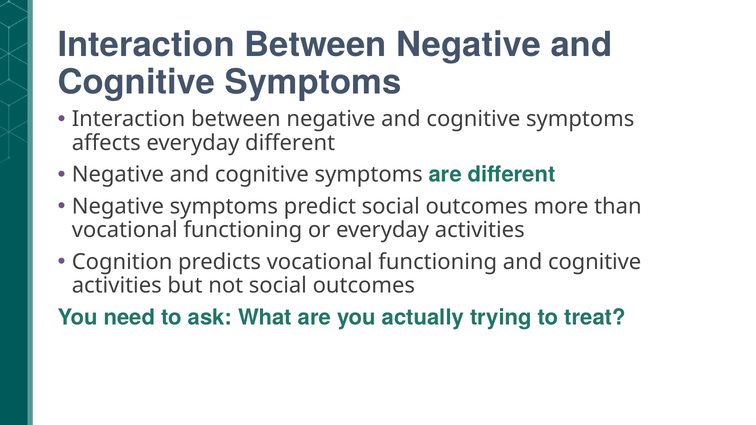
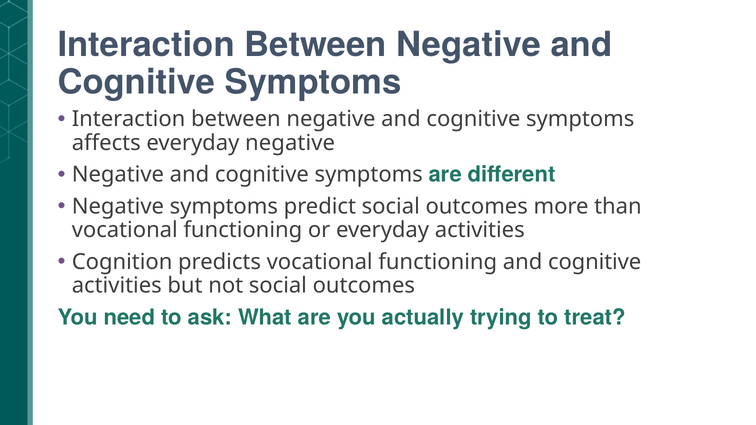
everyday different: different -> negative
